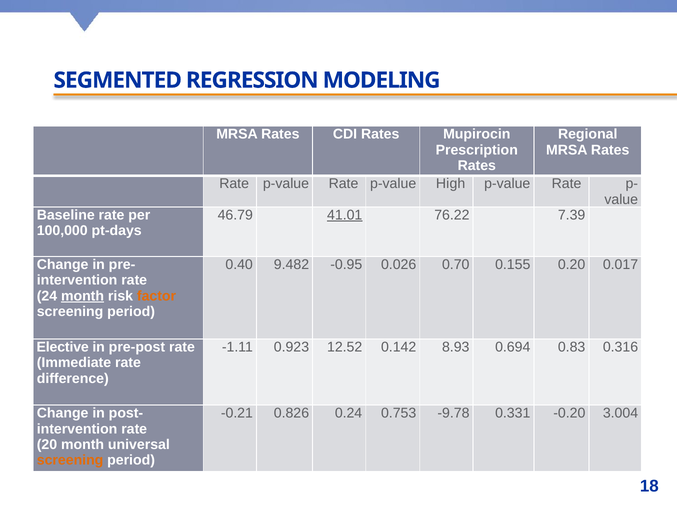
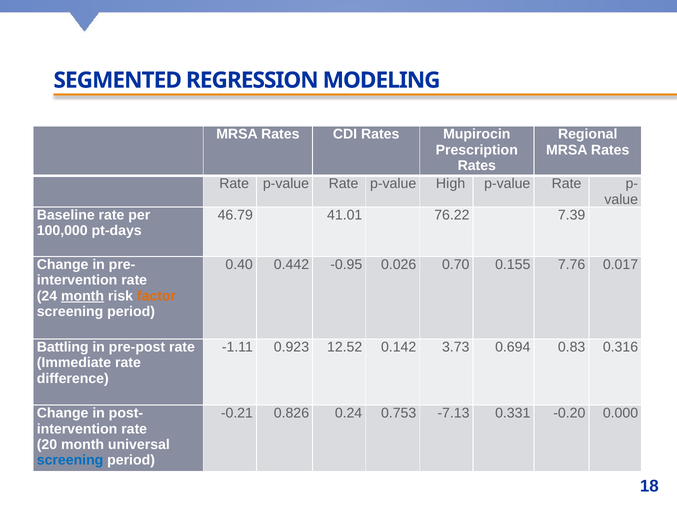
41.01 underline: present -> none
9.482: 9.482 -> 0.442
0.20: 0.20 -> 7.76
Elective: Elective -> Battling
8.93: 8.93 -> 3.73
-9.78: -9.78 -> -7.13
3.004: 3.004 -> 0.000
screening at (70, 461) colour: orange -> blue
